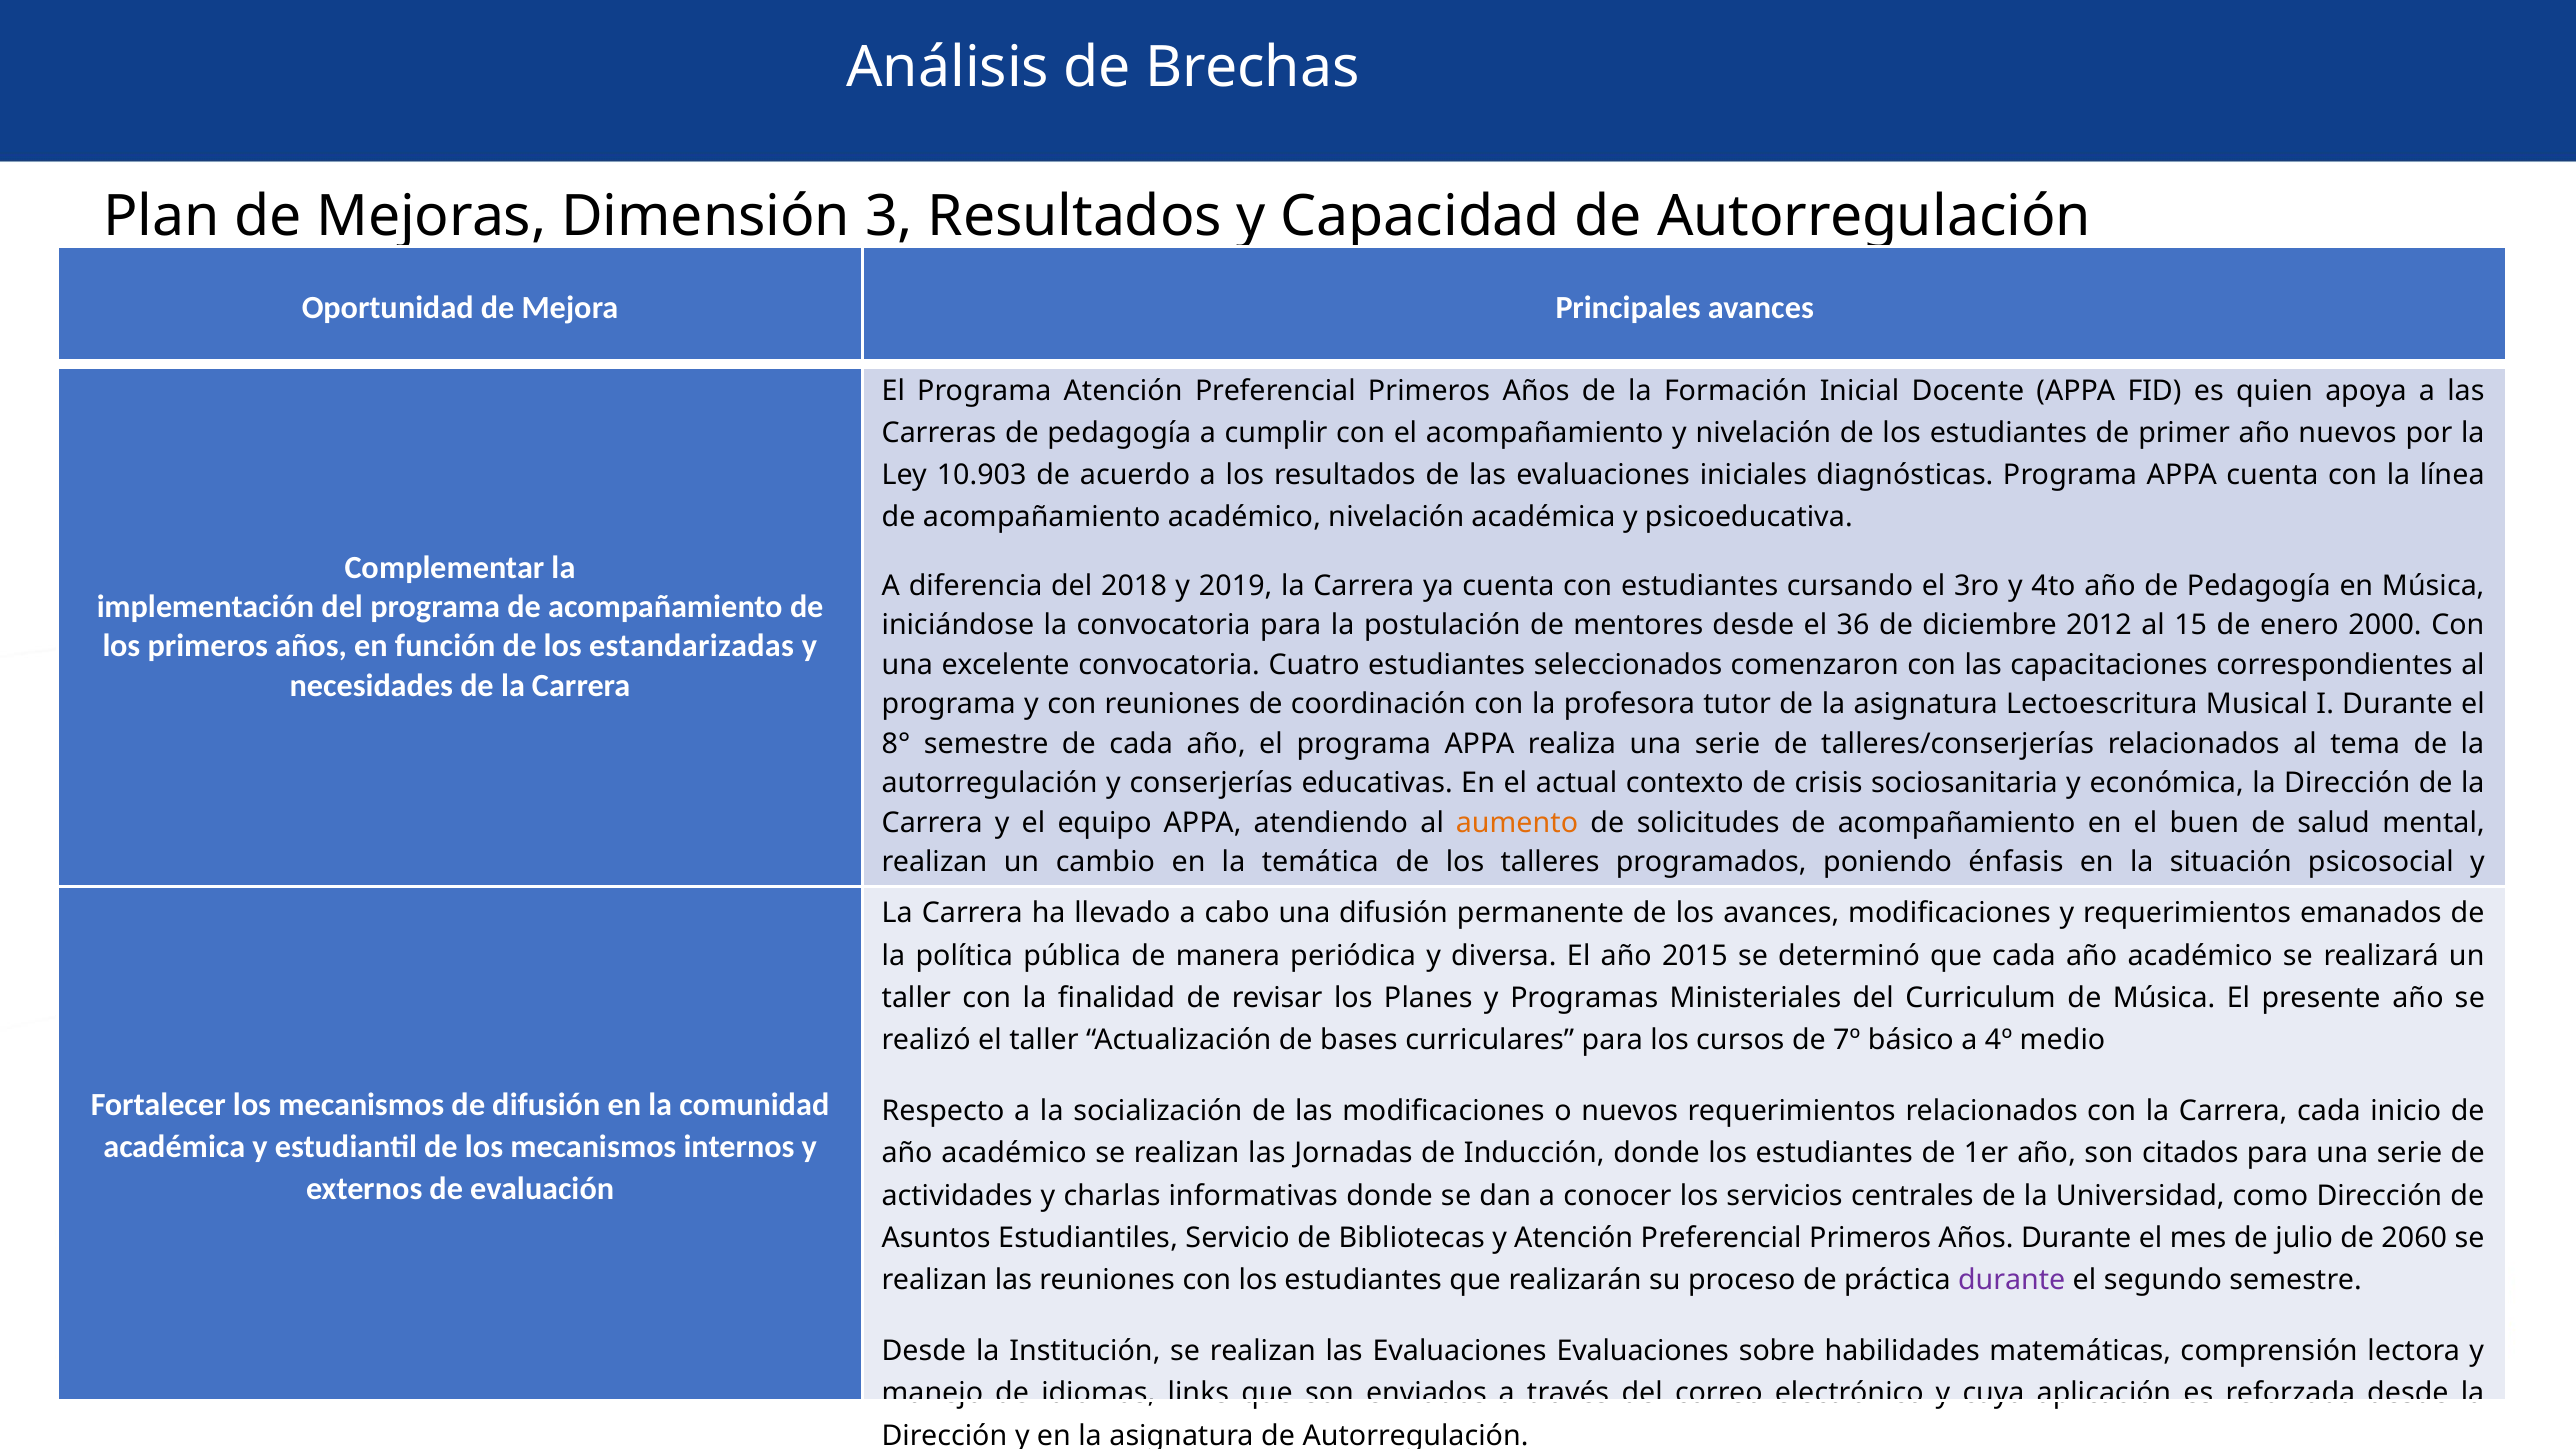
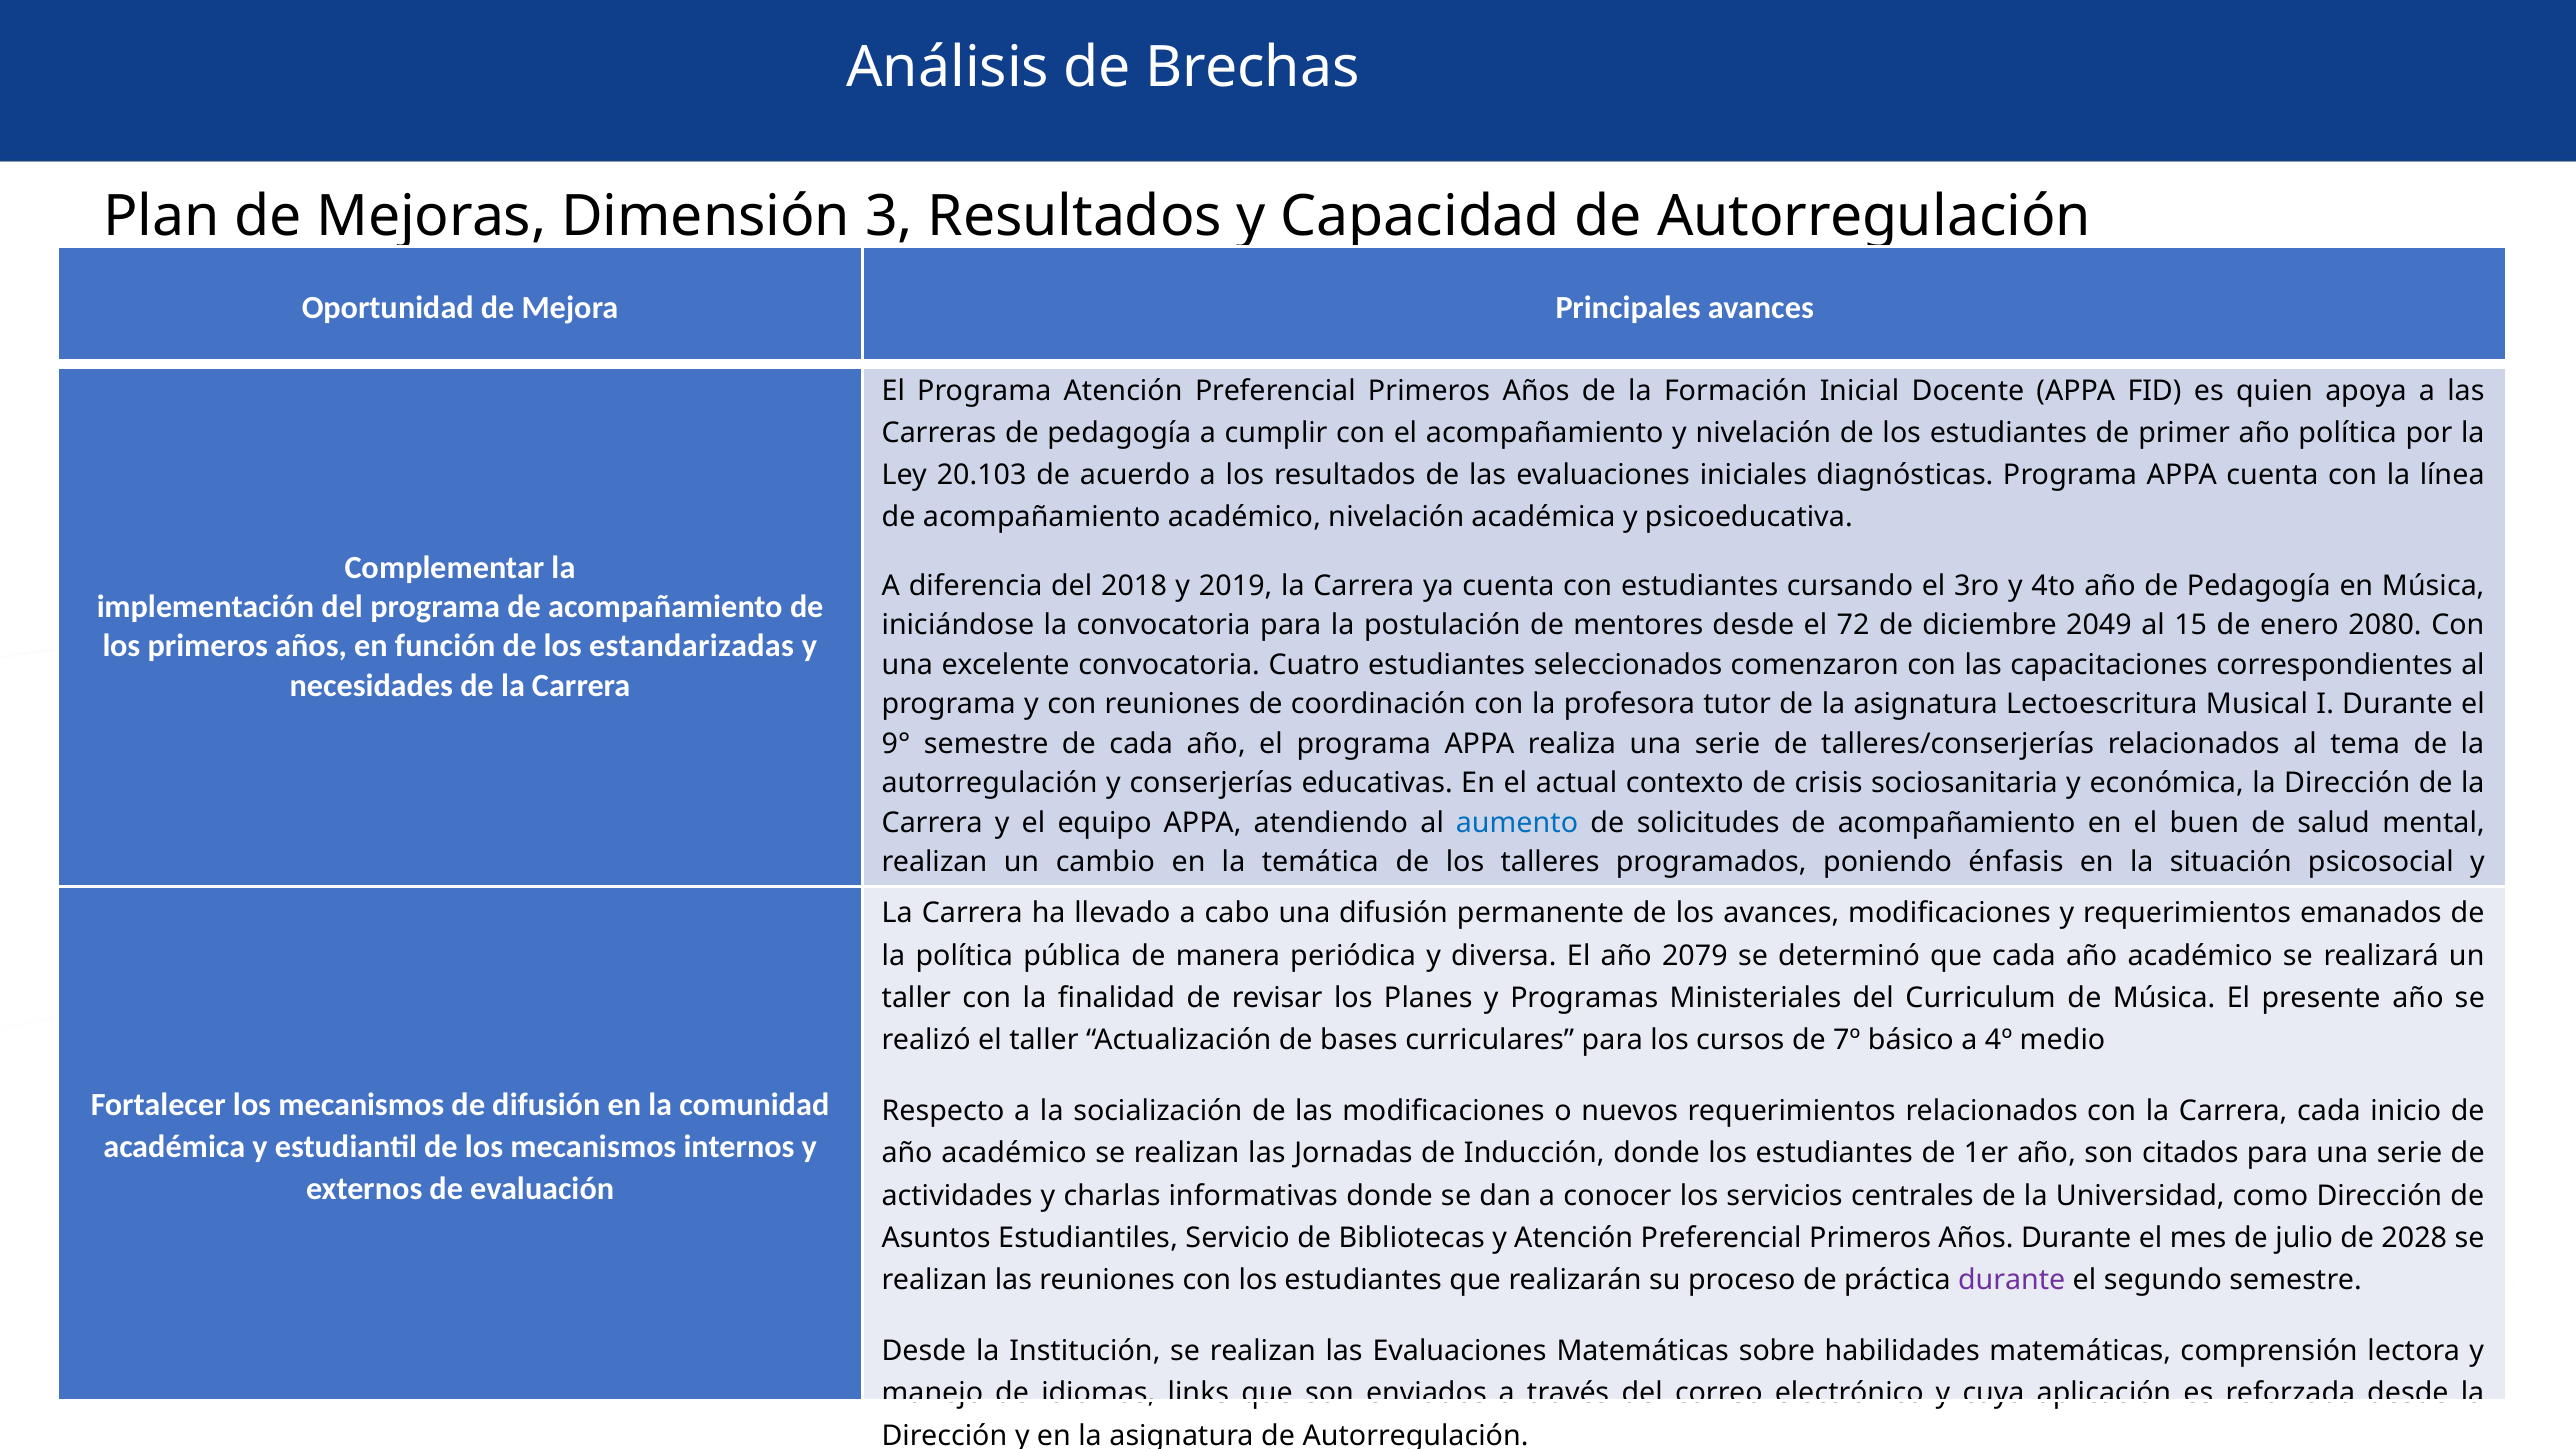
año nuevos: nuevos -> política
10.903: 10.903 -> 20.103
36: 36 -> 72
2012: 2012 -> 2049
2000: 2000 -> 2080
8°: 8° -> 9°
aumento colour: orange -> blue
2015: 2015 -> 2079
2060: 2060 -> 2028
Evaluaciones Evaluaciones: Evaluaciones -> Matemáticas
